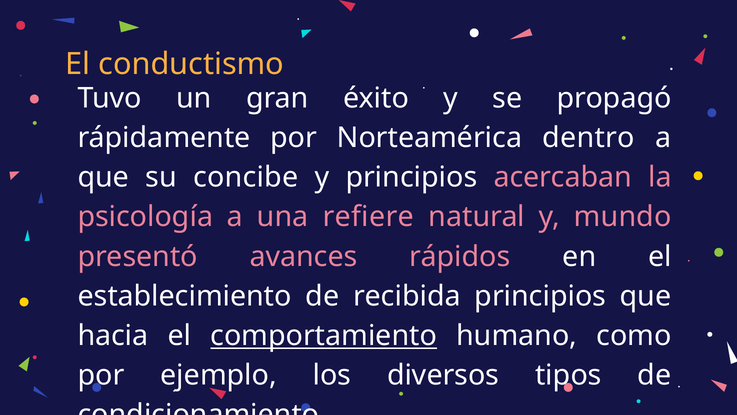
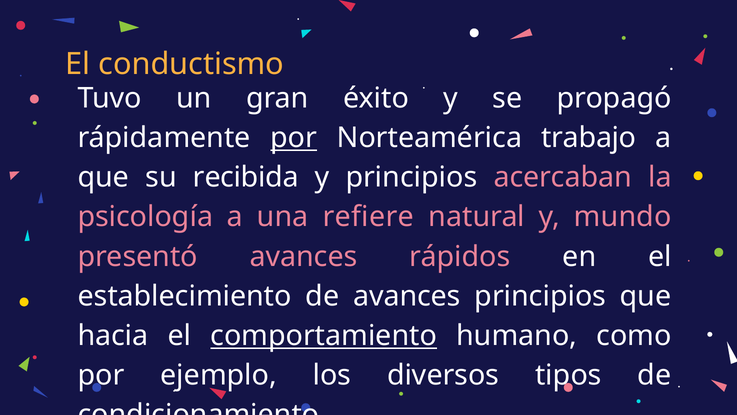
por at (294, 138) underline: none -> present
dentro: dentro -> trabajo
concibe: concibe -> recibida
de recibida: recibida -> avances
